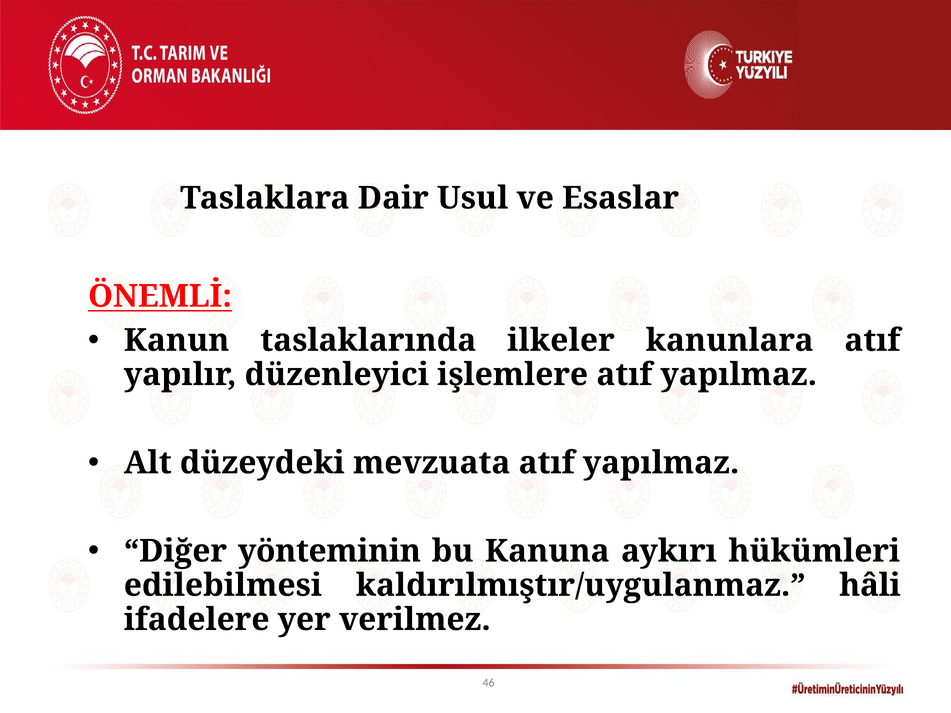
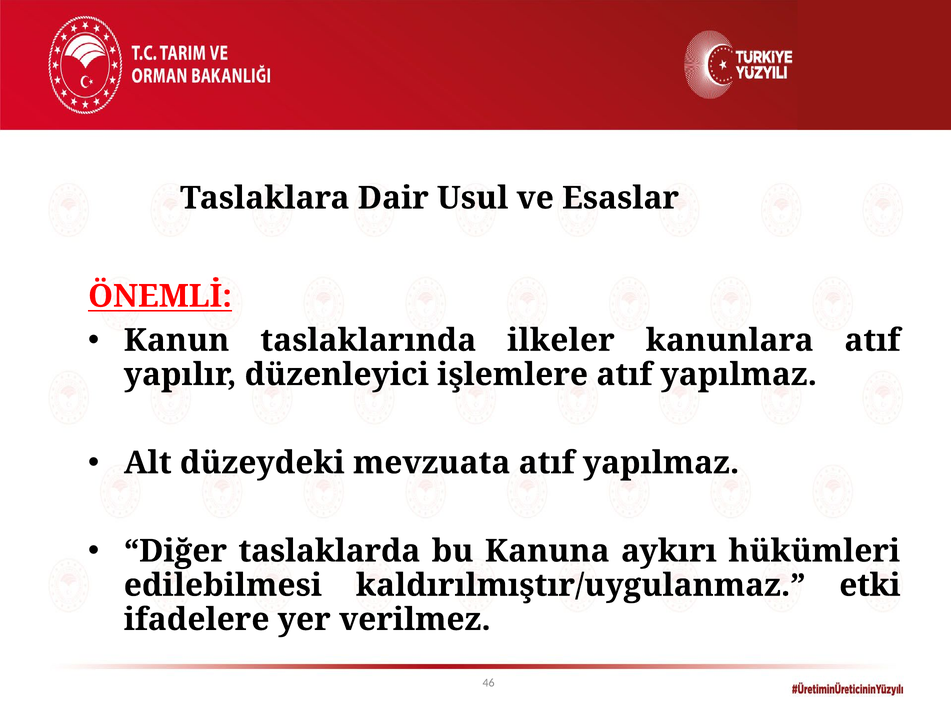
yönteminin: yönteminin -> taslaklarda
hâli: hâli -> etki
